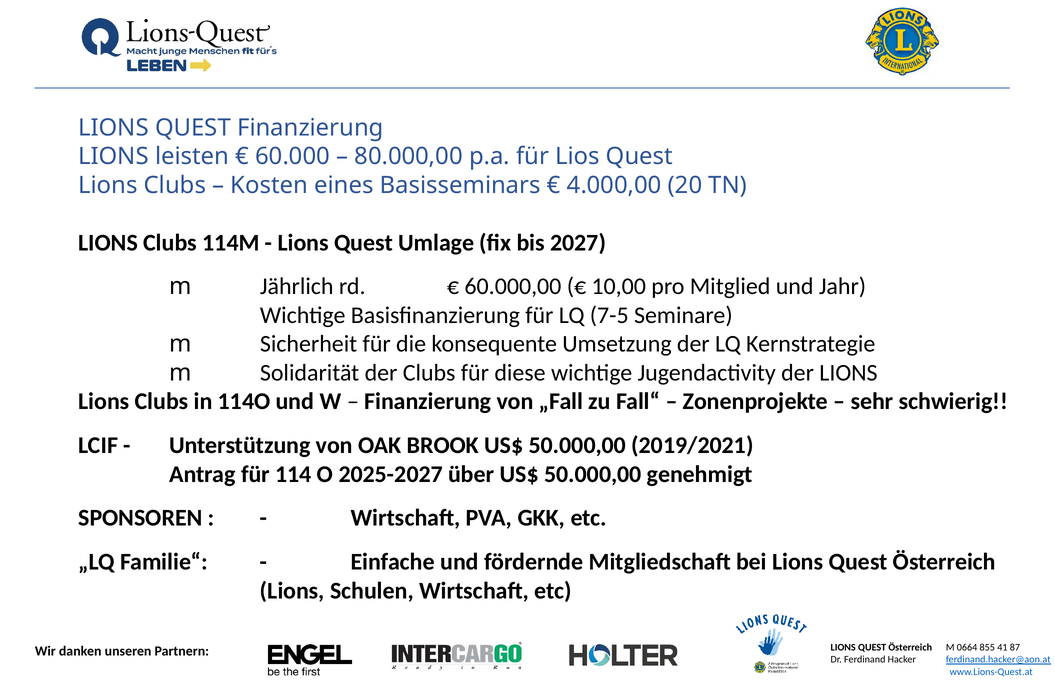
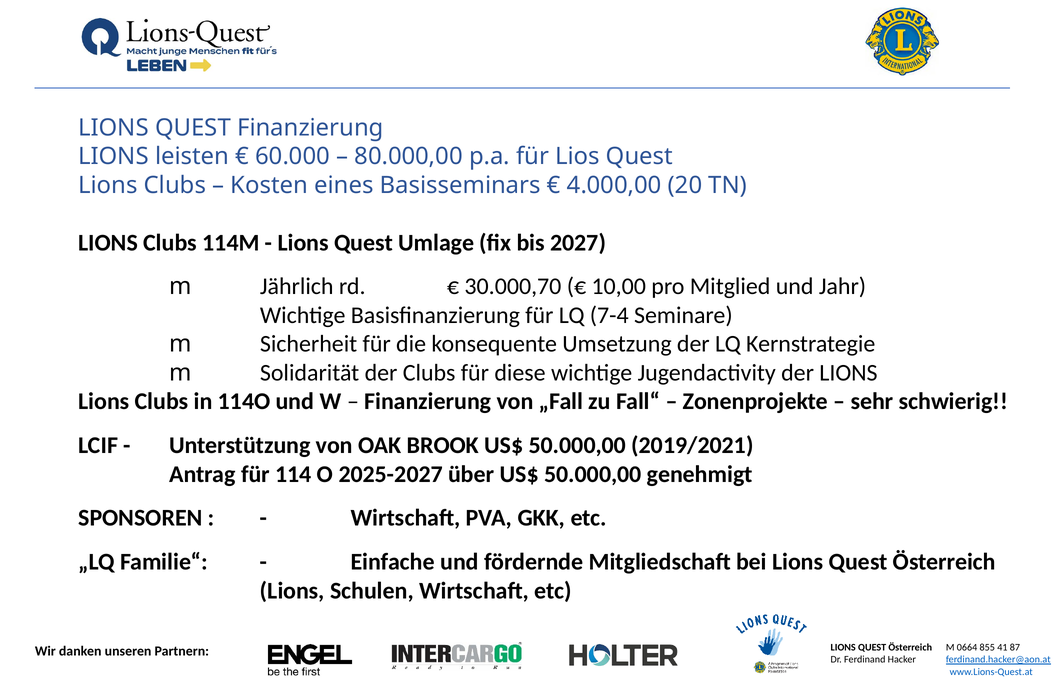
60.000,00: 60.000,00 -> 30.000,70
7-5: 7-5 -> 7-4
